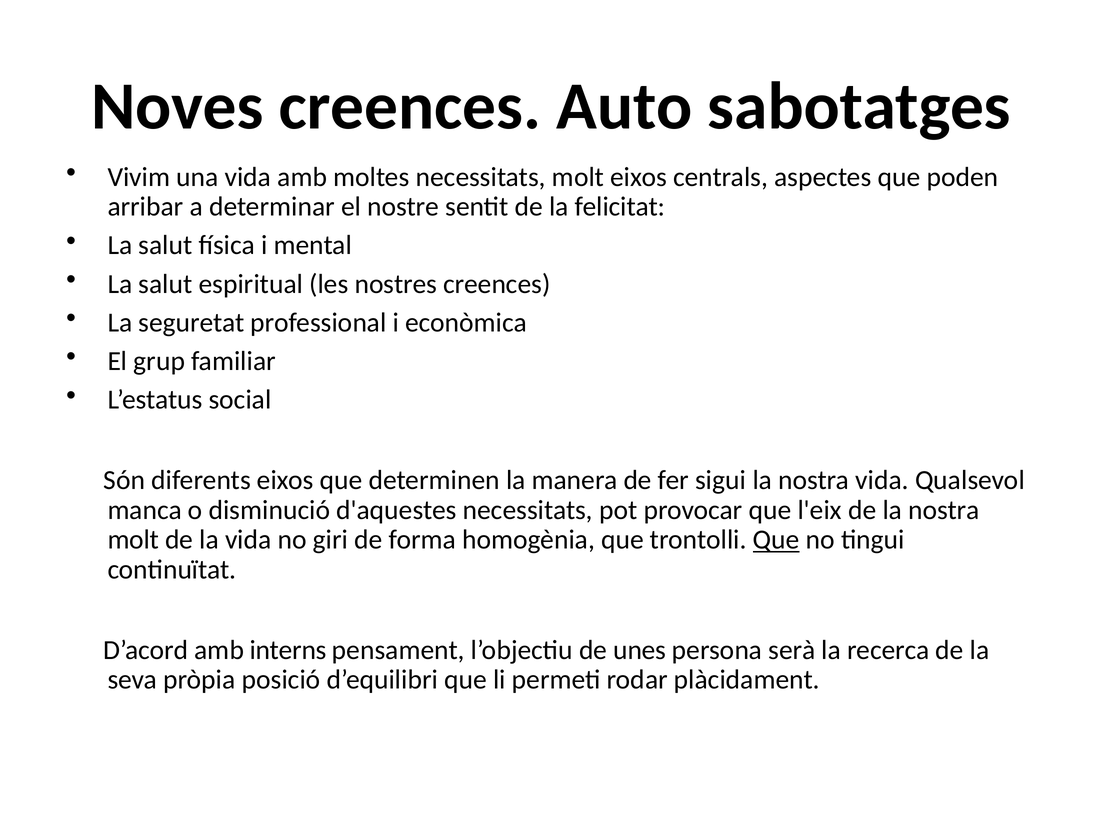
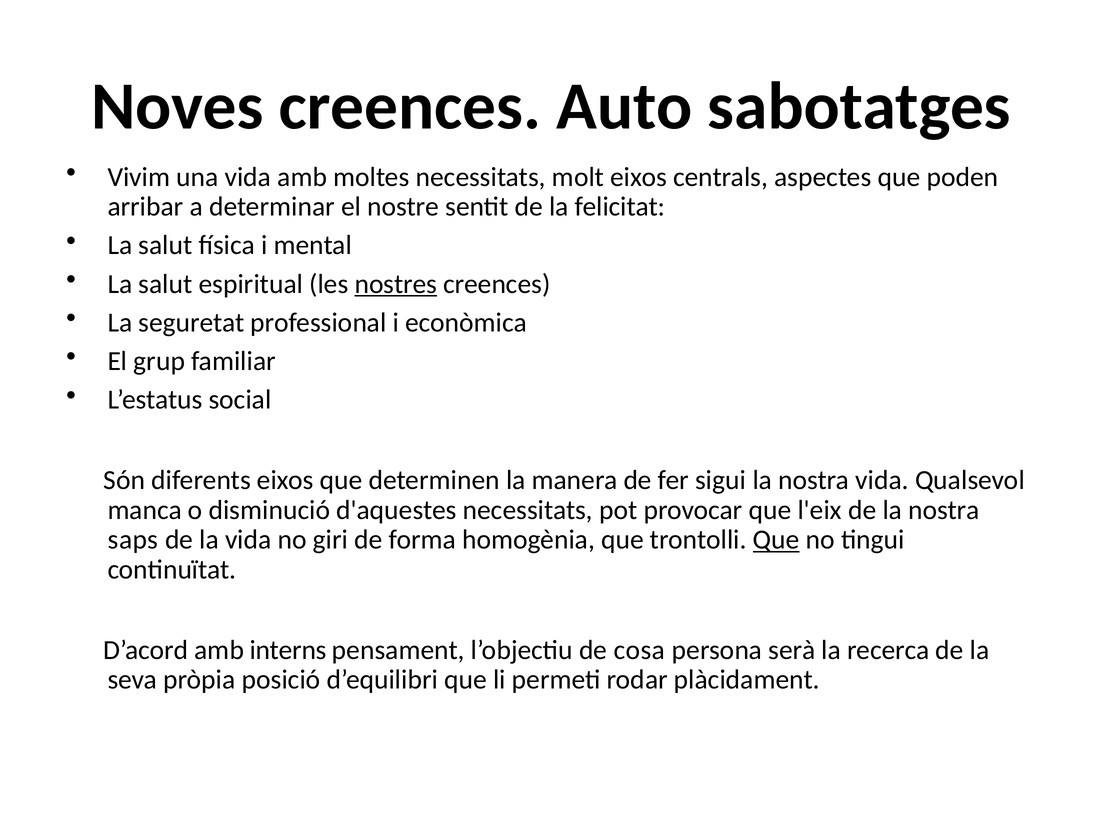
nostres underline: none -> present
molt at (133, 540): molt -> saps
unes: unes -> cosa
